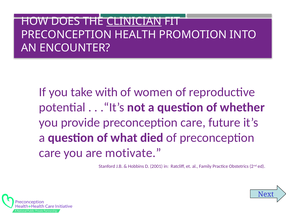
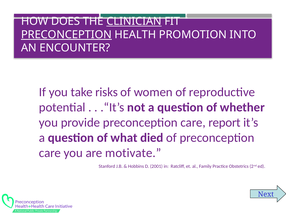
PRECONCEPTION at (66, 35) underline: none -> present
with: with -> risks
future: future -> report
